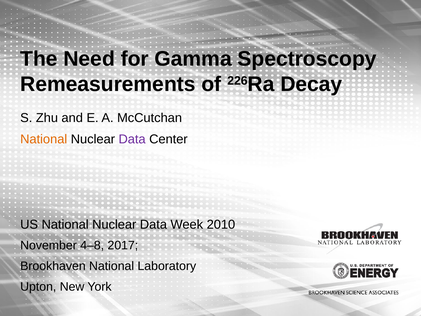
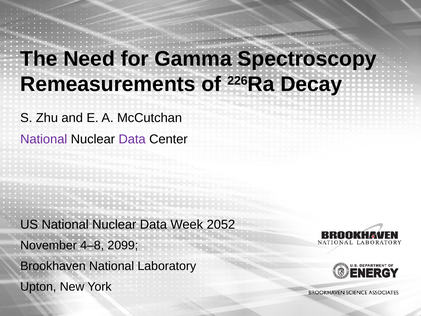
National at (44, 139) colour: orange -> purple
2010: 2010 -> 2052
2017: 2017 -> 2099
